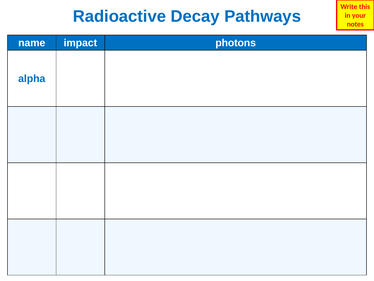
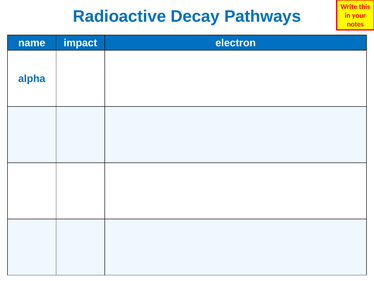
photons: photons -> electron
